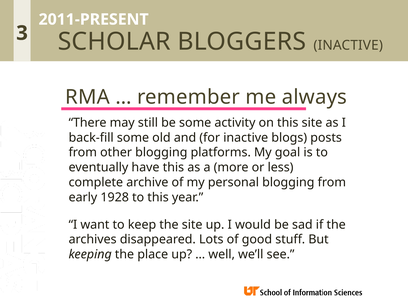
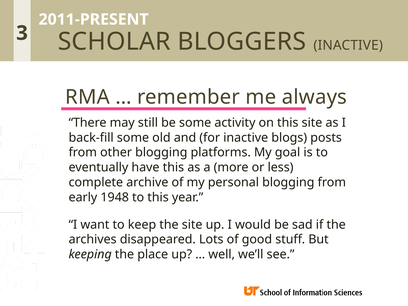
1928: 1928 -> 1948
